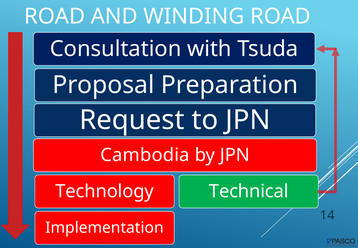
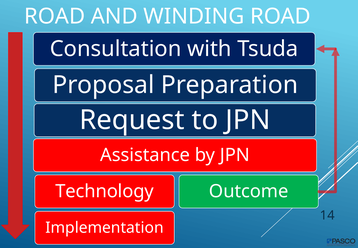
Cambodia: Cambodia -> Assistance
Technical: Technical -> Outcome
